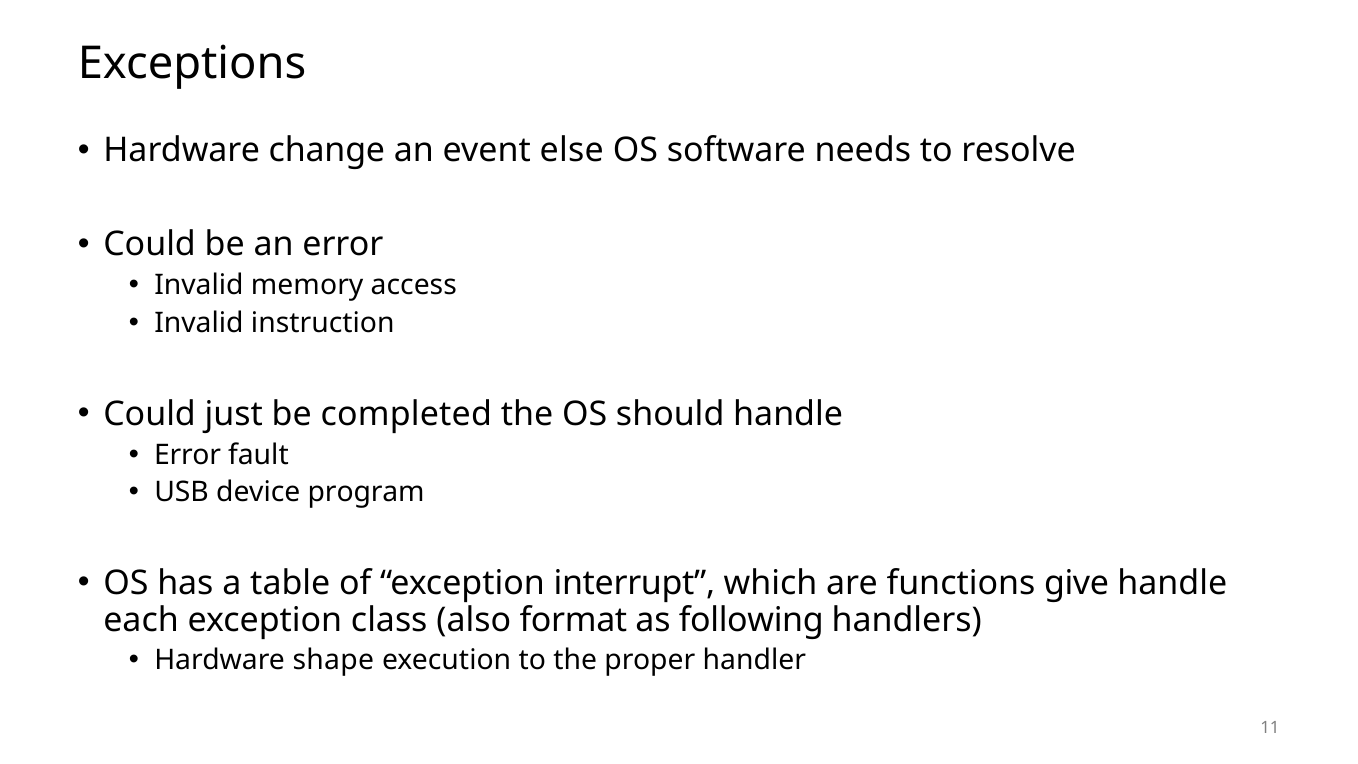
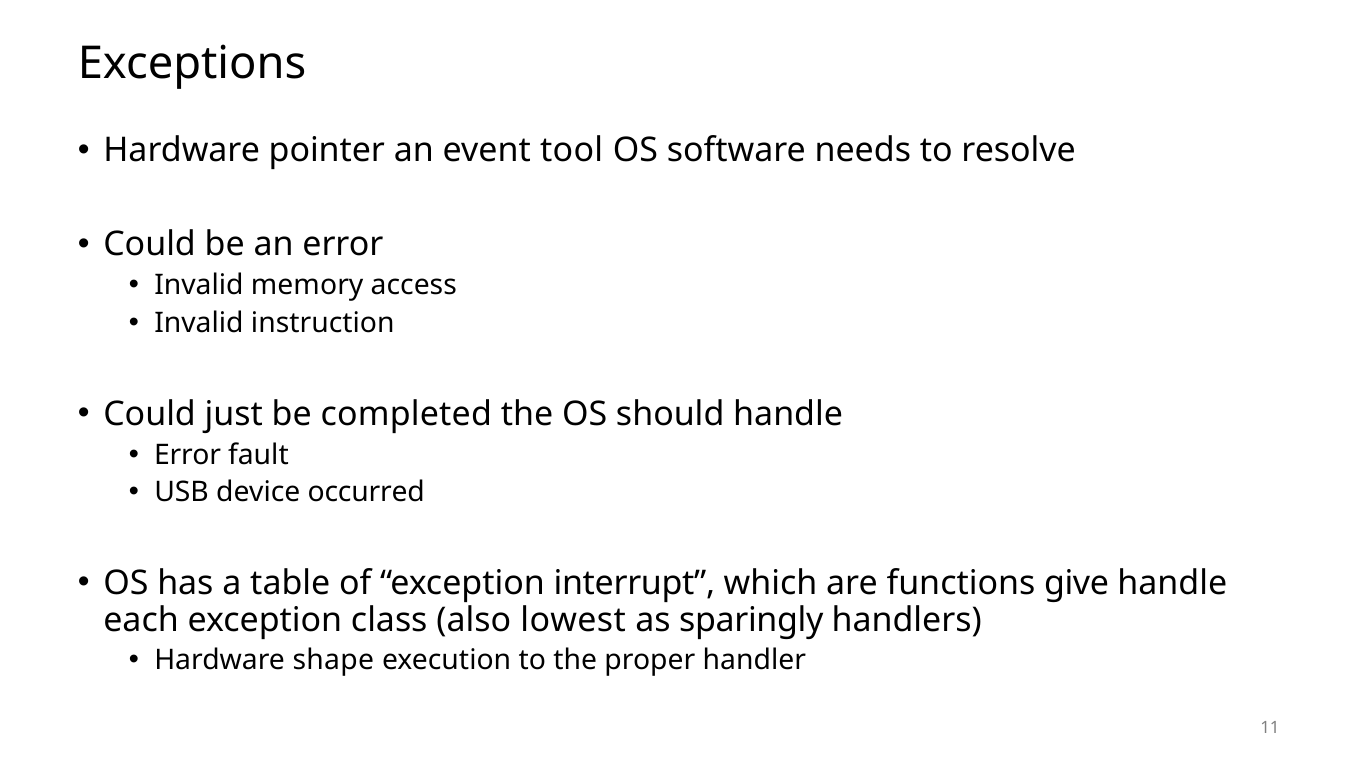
change: change -> pointer
else: else -> tool
program: program -> occurred
format: format -> lowest
following: following -> sparingly
